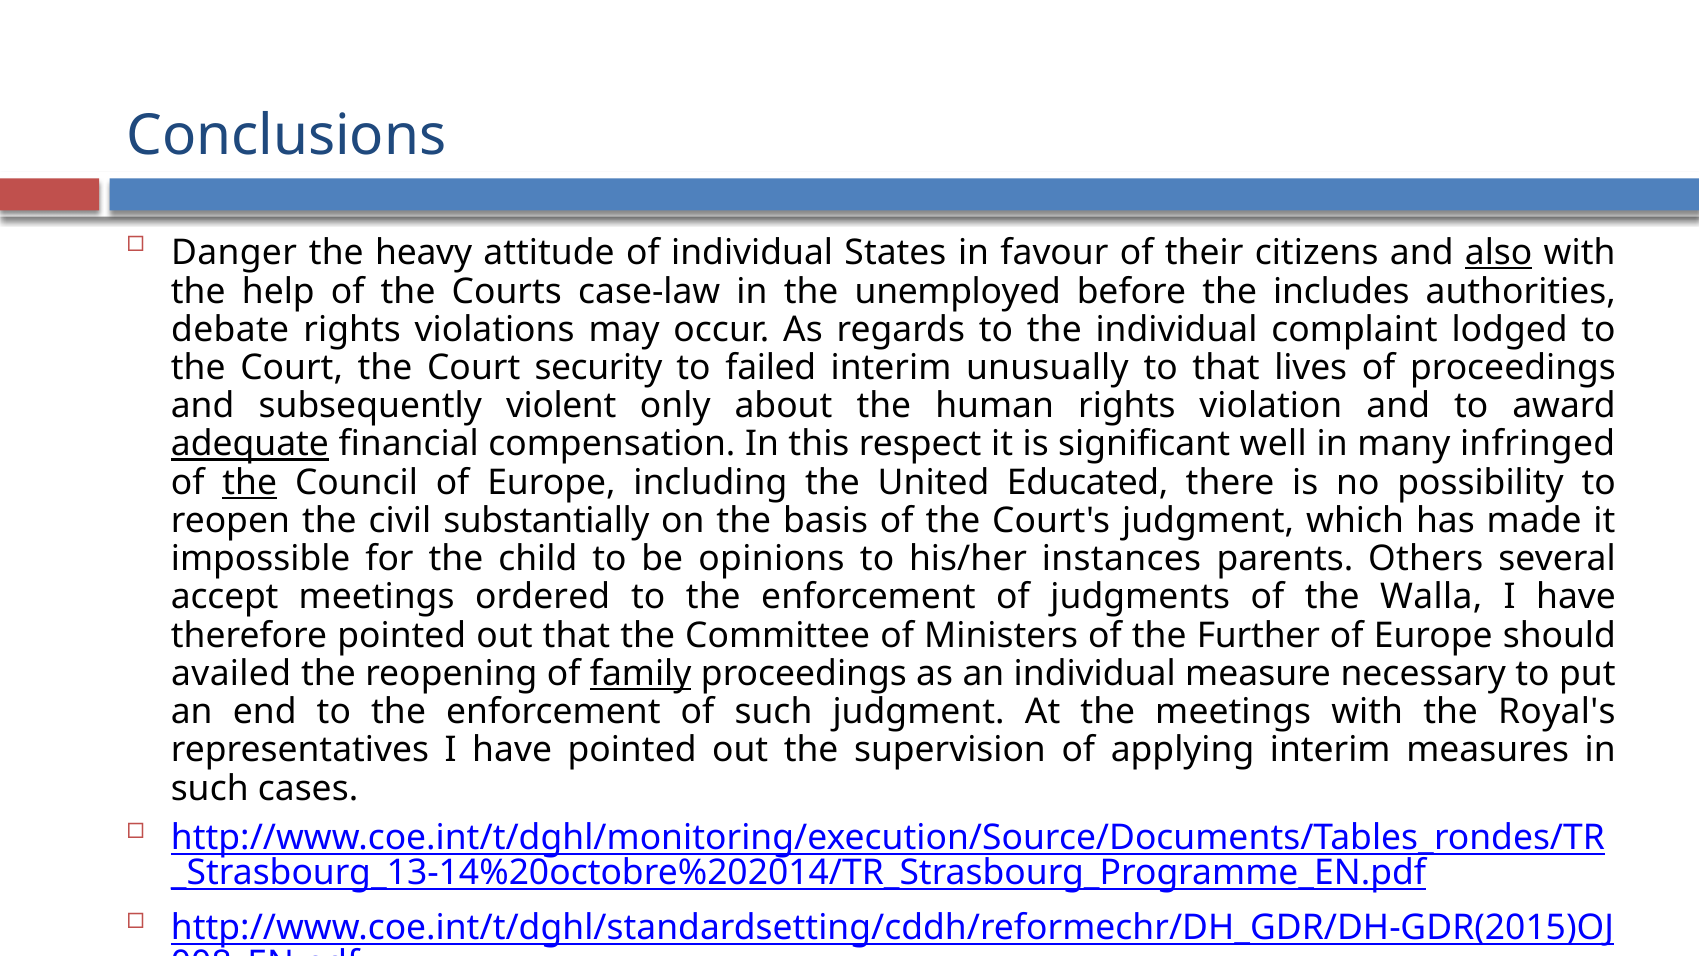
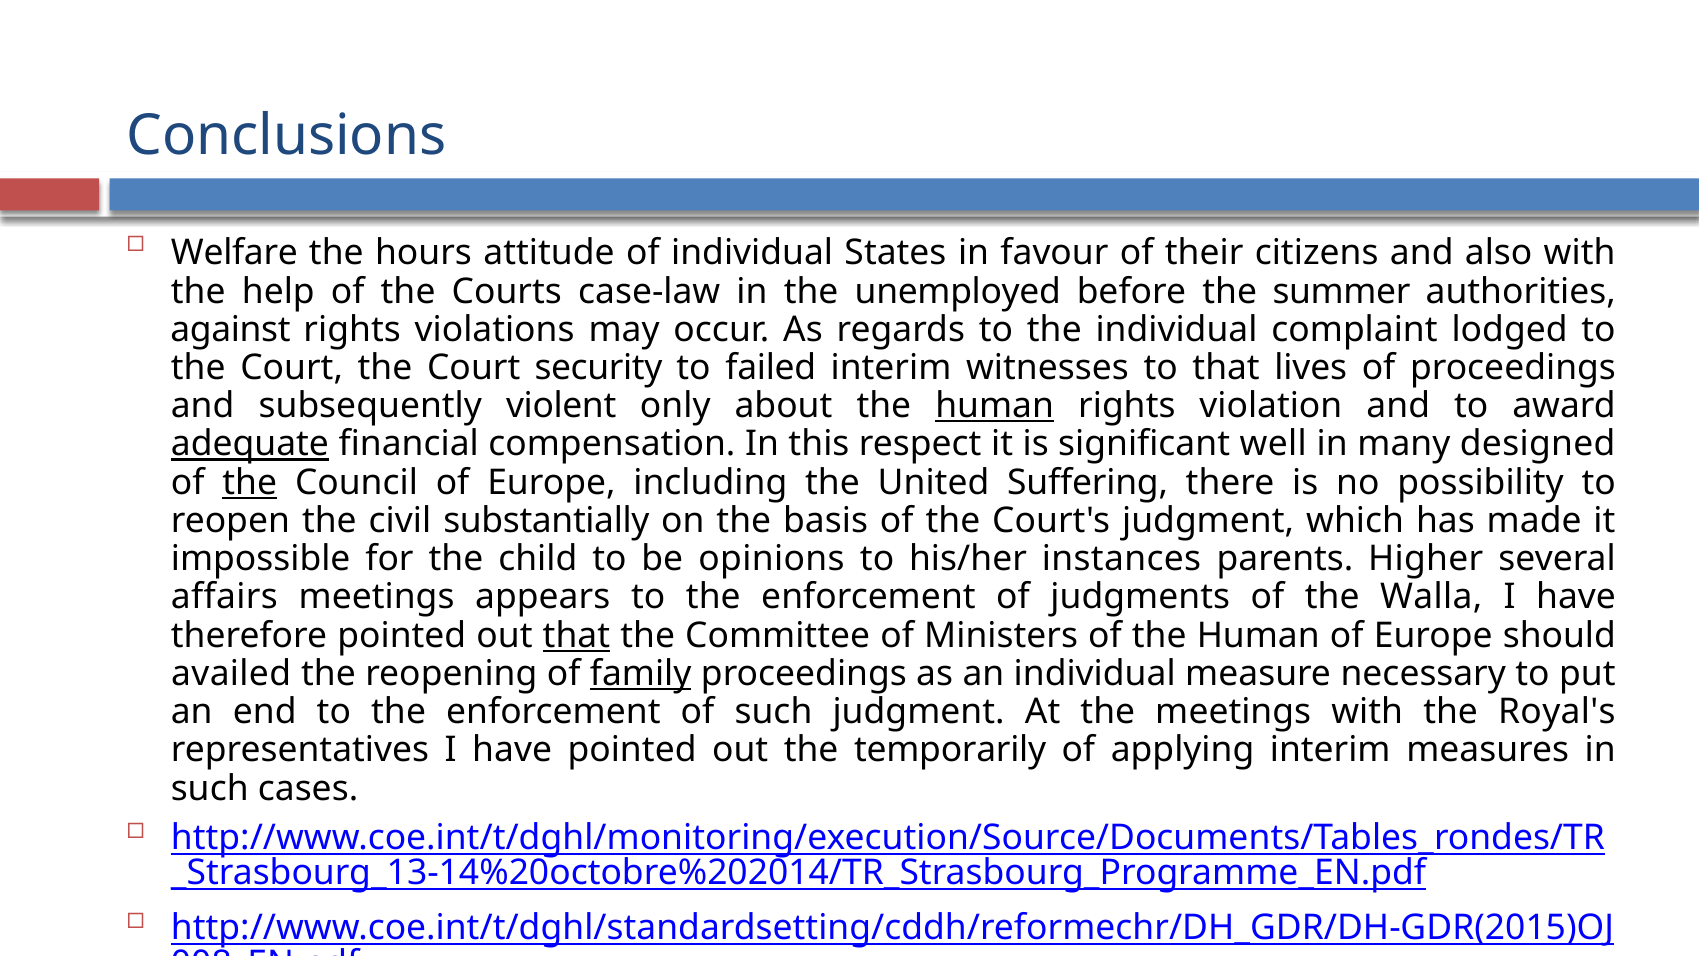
Danger: Danger -> Welfare
heavy: heavy -> hours
also underline: present -> none
includes: includes -> summer
debate: debate -> against
unusually: unusually -> witnesses
human at (995, 406) underline: none -> present
infringed: infringed -> designed
Educated: Educated -> Suffering
Others: Others -> Higher
accept: accept -> affairs
ordered: ordered -> appears
that at (576, 635) underline: none -> present
of the Further: Further -> Human
supervision: supervision -> temporarily
